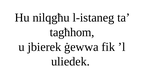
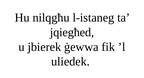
tagħhom: tagħhom -> jqiegħed
